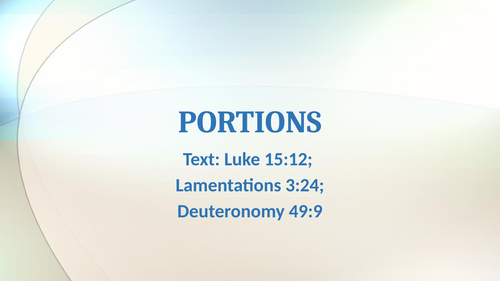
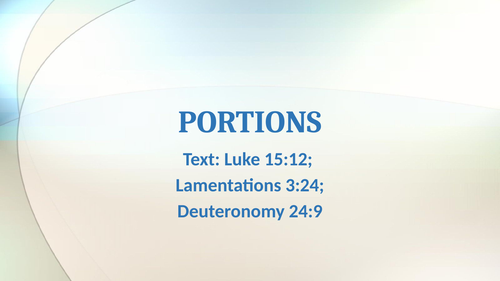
49:9: 49:9 -> 24:9
